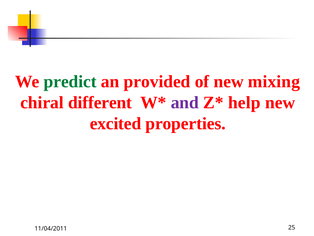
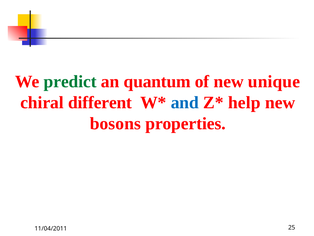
provided: provided -> quantum
mixing: mixing -> unique
and colour: purple -> blue
excited: excited -> bosons
